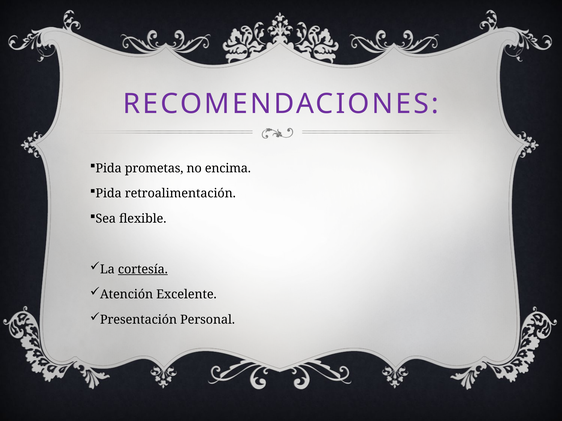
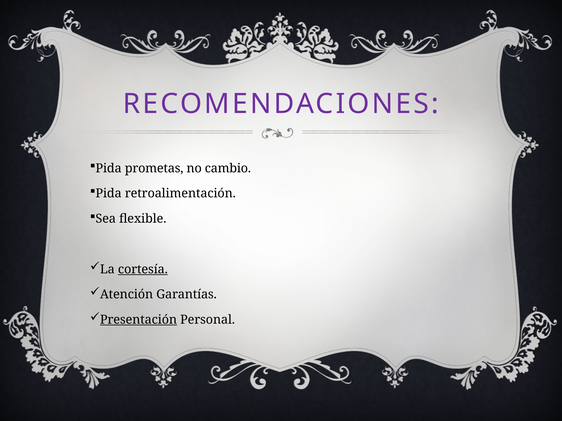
encima: encima -> cambio
Excelente: Excelente -> Garantías
Presentación underline: none -> present
